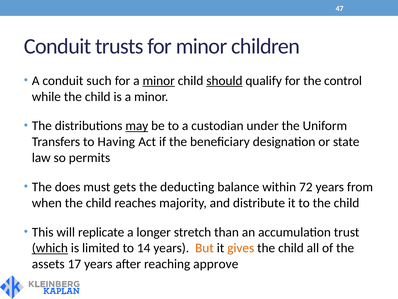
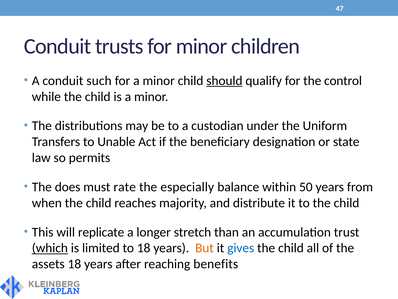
minor at (159, 81) underline: present -> none
may underline: present -> none
Having: Having -> Unable
gets: gets -> rate
deducting: deducting -> especially
72: 72 -> 50
to 14: 14 -> 18
gives colour: orange -> blue
assets 17: 17 -> 18
approve: approve -> benefits
